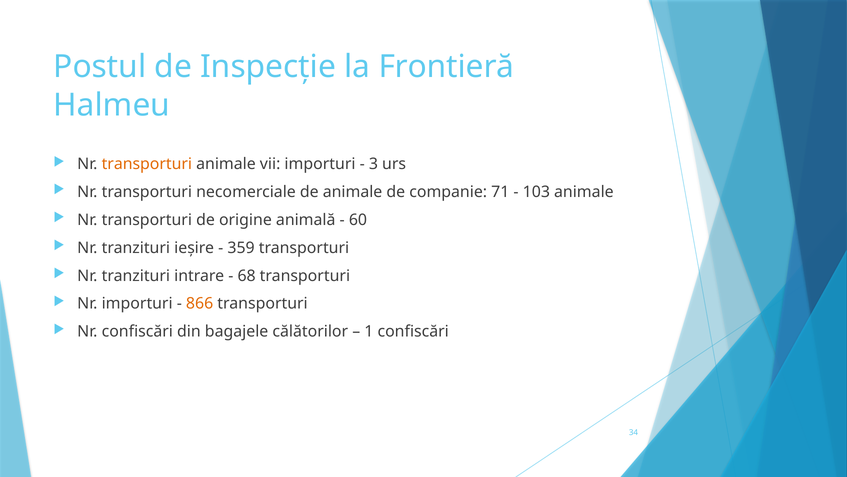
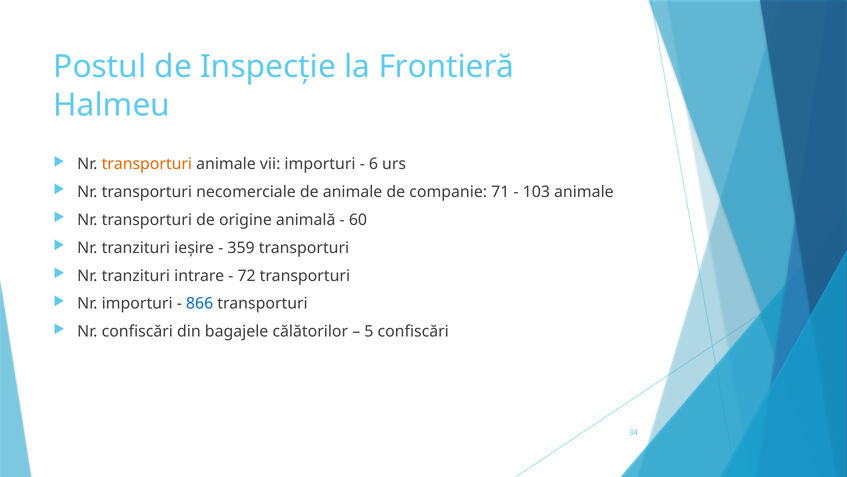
3: 3 -> 6
68: 68 -> 72
866 colour: orange -> blue
1: 1 -> 5
